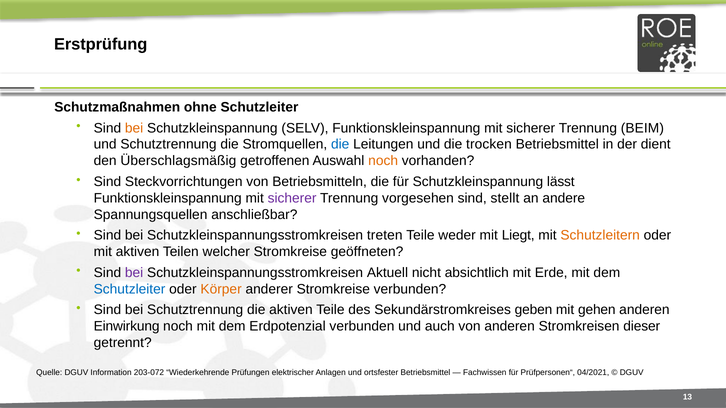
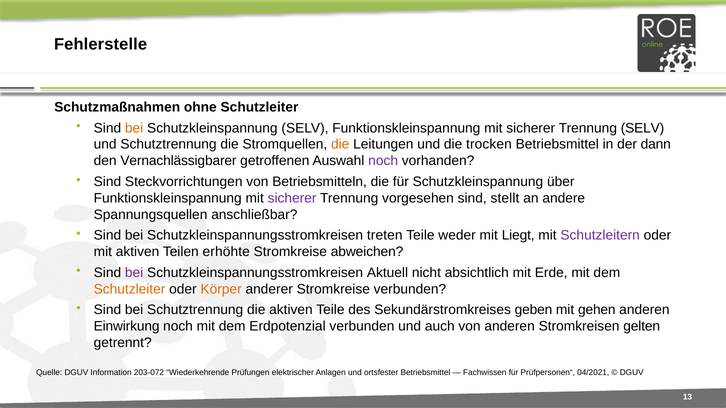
Erstprüfung: Erstprüfung -> Fehlerstelle
Trennung BEIM: BEIM -> SELV
die at (340, 145) colour: blue -> orange
dient: dient -> dann
Überschlagsmäßig: Überschlagsmäßig -> Vernachlässigbarer
noch at (383, 161) colour: orange -> purple
lässt: lässt -> über
Schutzleitern colour: orange -> purple
welcher: welcher -> erhöhte
geöffneten: geöffneten -> abweichen
Schutzleiter at (130, 289) colour: blue -> orange
dieser: dieser -> gelten
